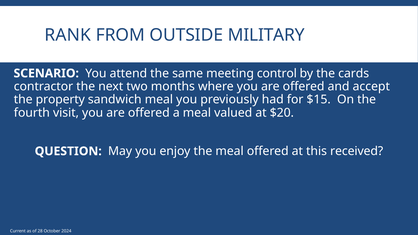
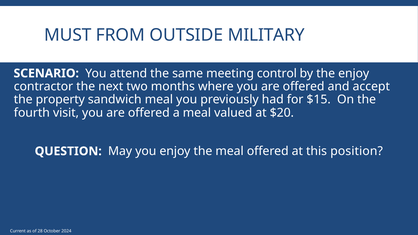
RANK: RANK -> MUST
the cards: cards -> enjoy
received: received -> position
